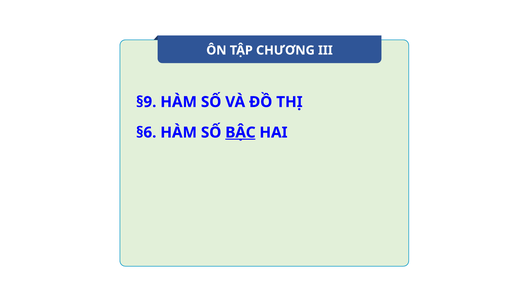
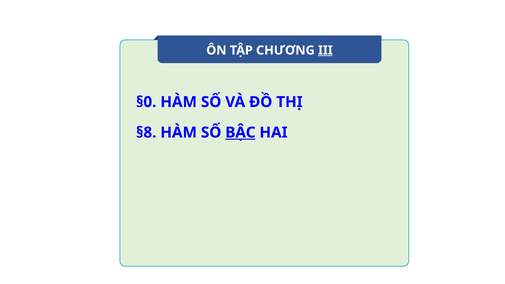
III underline: none -> present
§9: §9 -> §0
§6: §6 -> §8
